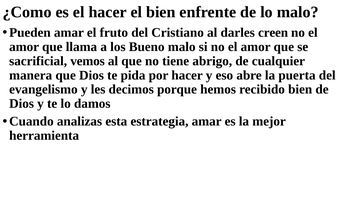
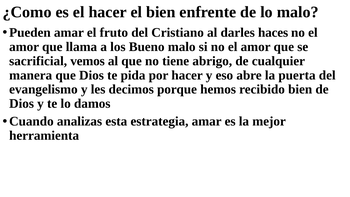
creen: creen -> haces
